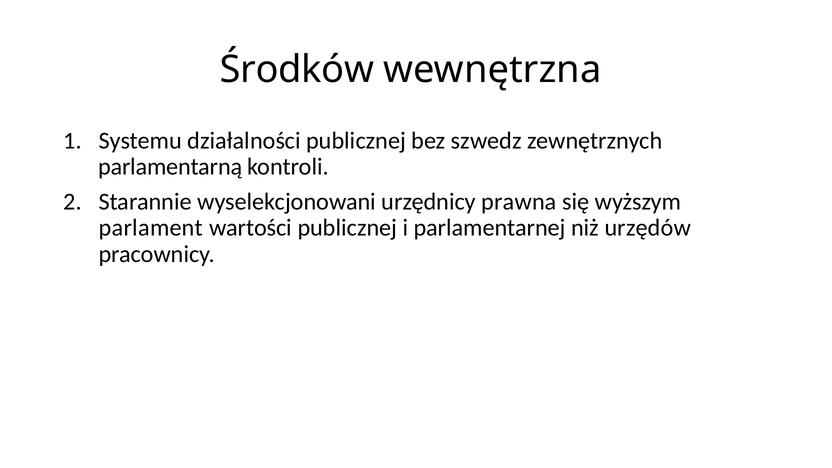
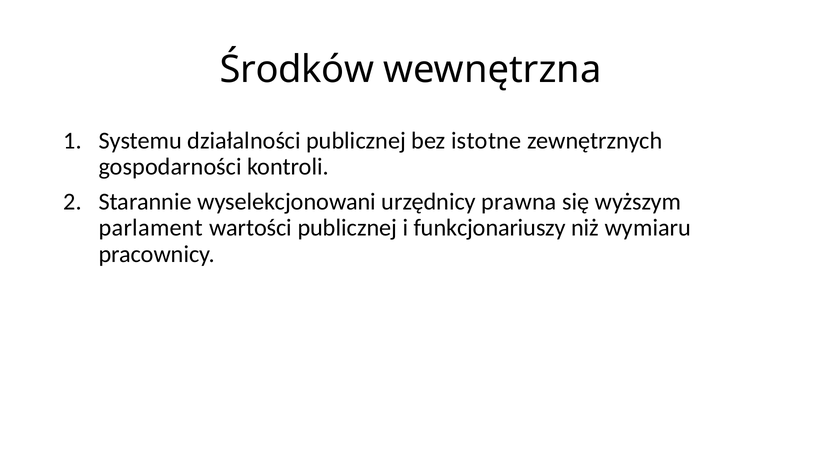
szwedz: szwedz -> istotne
parlamentarną: parlamentarną -> gospodarności
parlamentarnej: parlamentarnej -> funkcjonariuszy
urzędów: urzędów -> wymiaru
